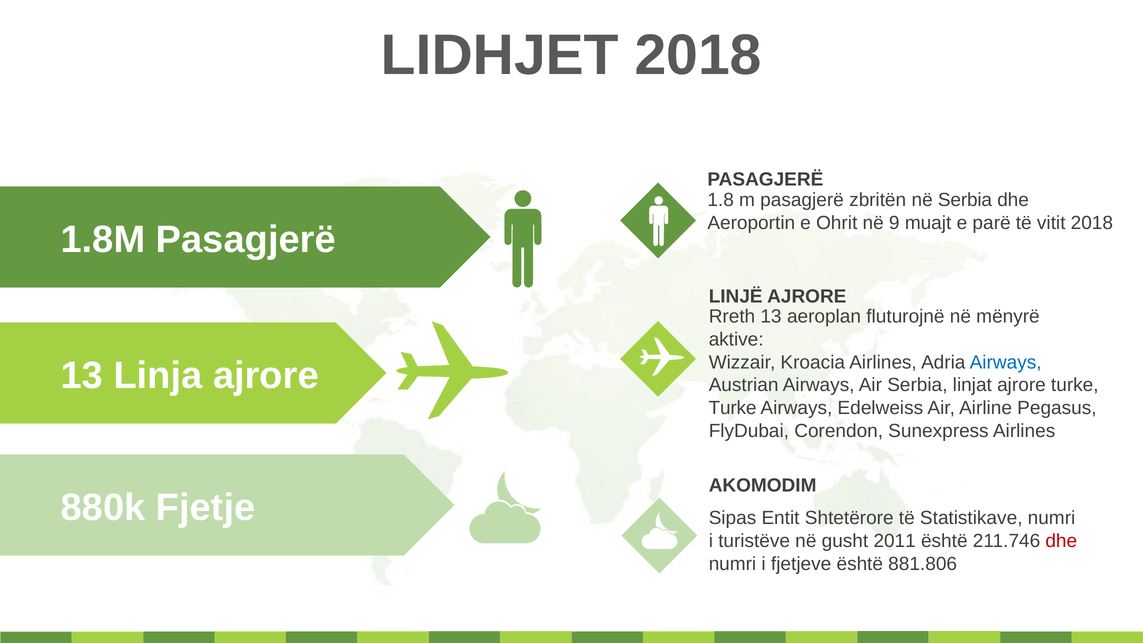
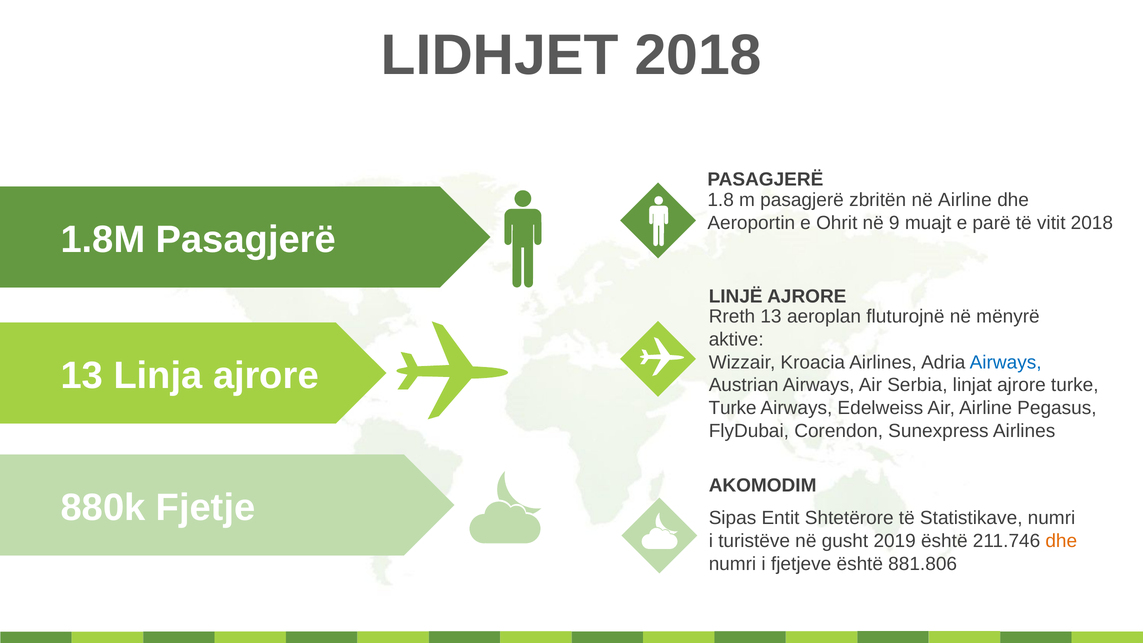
në Serbia: Serbia -> Airline
2011: 2011 -> 2019
dhe at (1061, 541) colour: red -> orange
